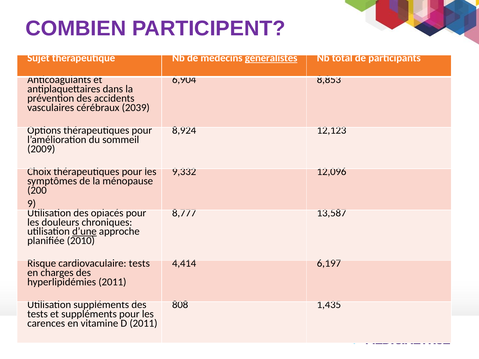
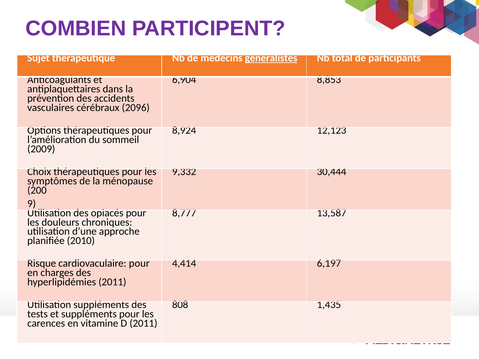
2039: 2039 -> 2096
12,096: 12,096 -> 30,444
d’une underline: present -> none
cardiovaculaire tests: tests -> pour
